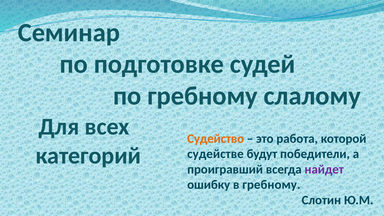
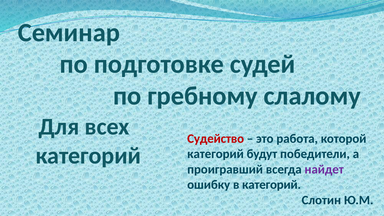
Судейство colour: orange -> red
судействе at (215, 154): судействе -> категорий
в гребному: гребному -> категорий
